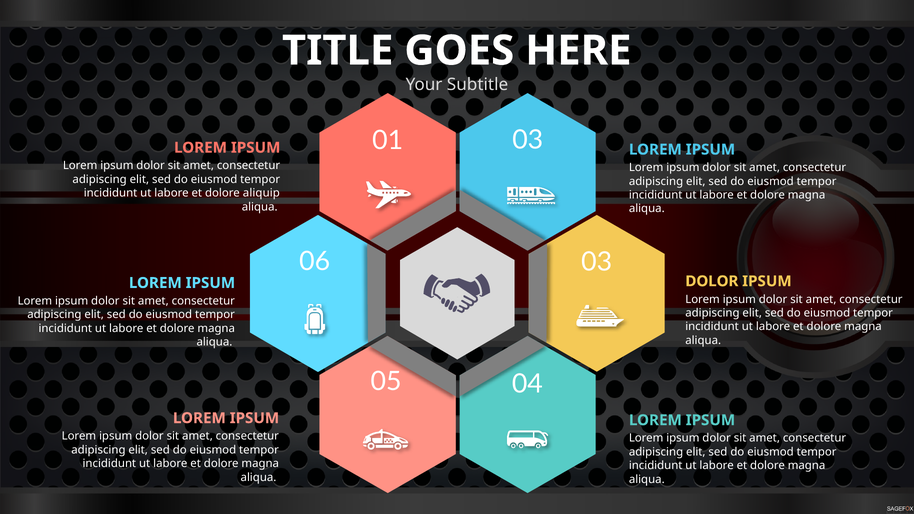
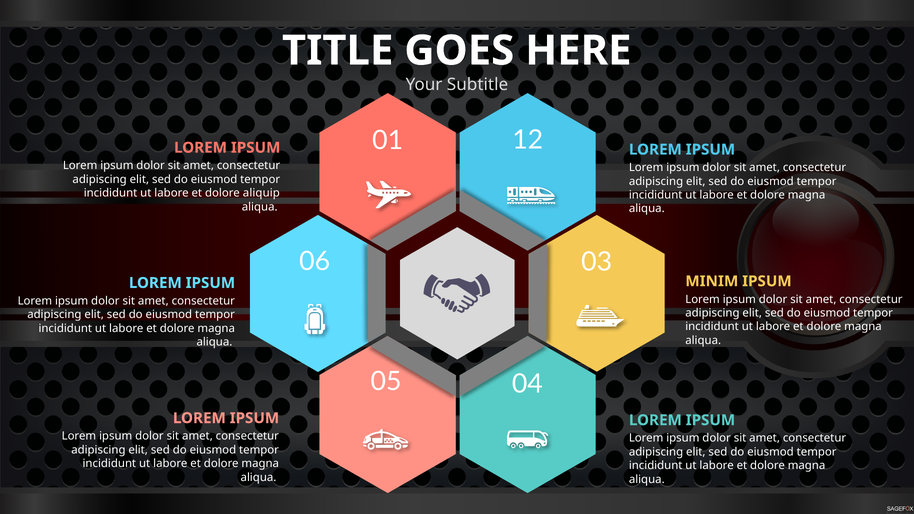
01 03: 03 -> 12
DOLOR at (712, 281): DOLOR -> MINIM
